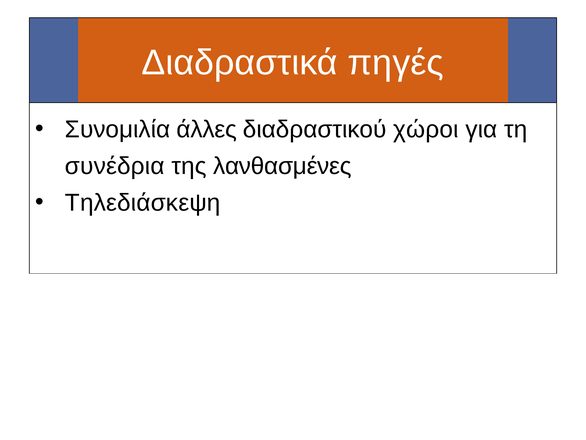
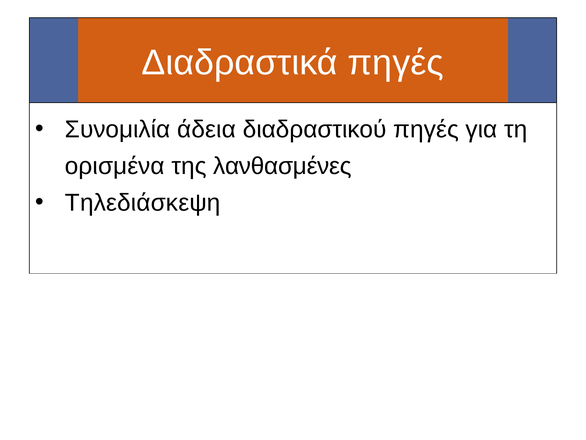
άλλες: άλλες -> άδεια
διαδραστικού χώροι: χώροι -> πηγές
συνέδρια: συνέδρια -> ορισμένα
